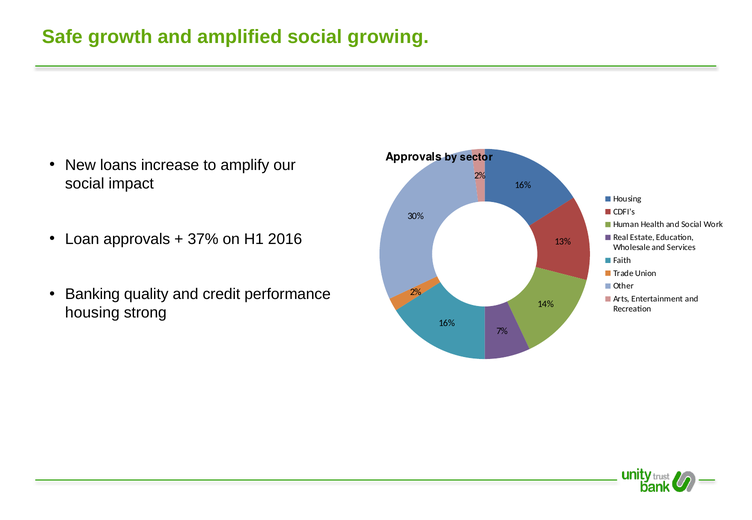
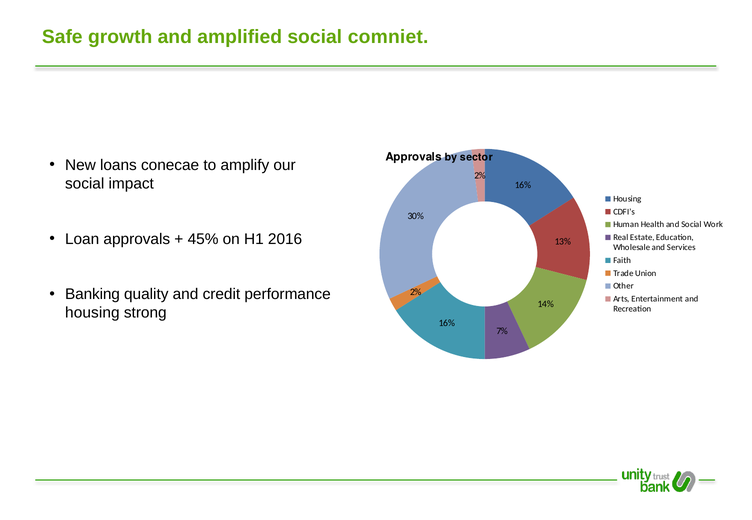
growing: growing -> comniet
increase: increase -> conecae
37%: 37% -> 45%
